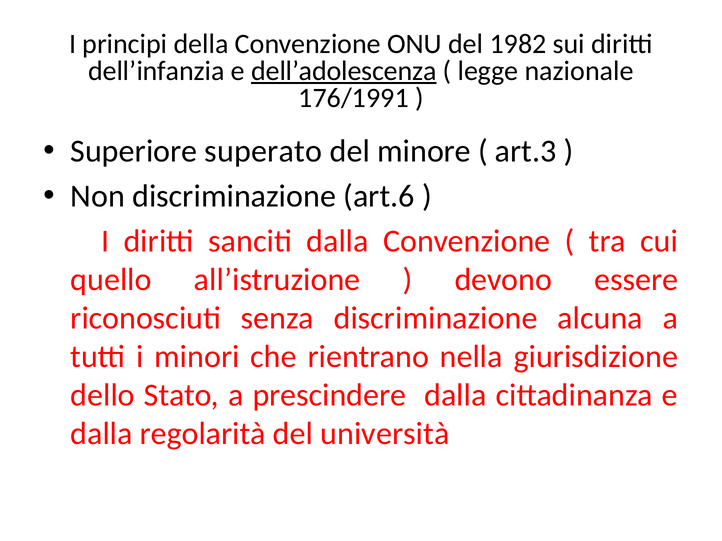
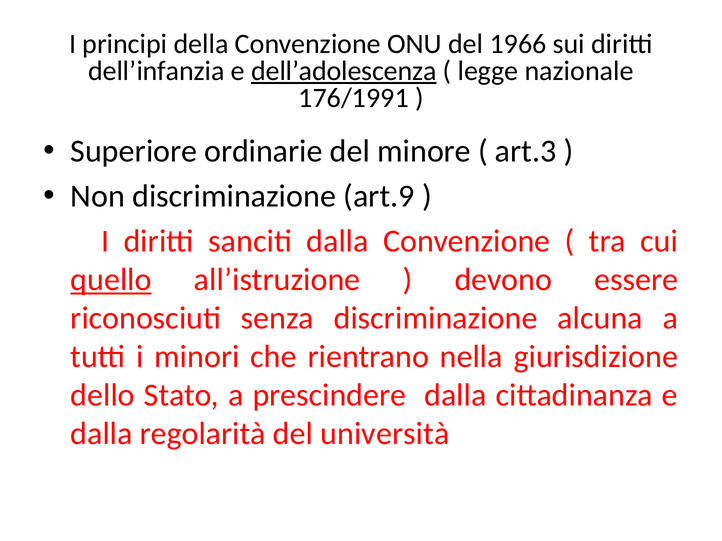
1982: 1982 -> 1966
superato: superato -> ordinarie
art.6: art.6 -> art.9
quello underline: none -> present
